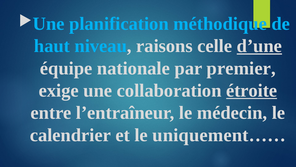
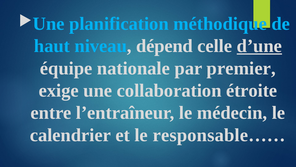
raisons: raisons -> dépend
étroite underline: present -> none
uniquement……: uniquement…… -> responsable……
